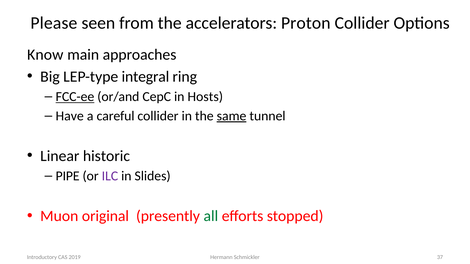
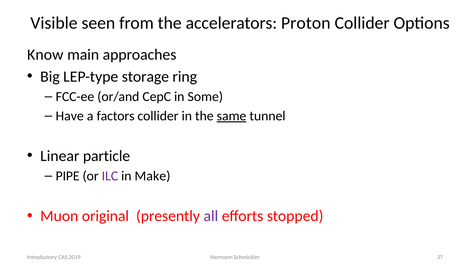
Please: Please -> Visible
integral: integral -> storage
FCC-ee underline: present -> none
Hosts: Hosts -> Some
careful: careful -> factors
historic: historic -> particle
Slides: Slides -> Make
all colour: green -> purple
